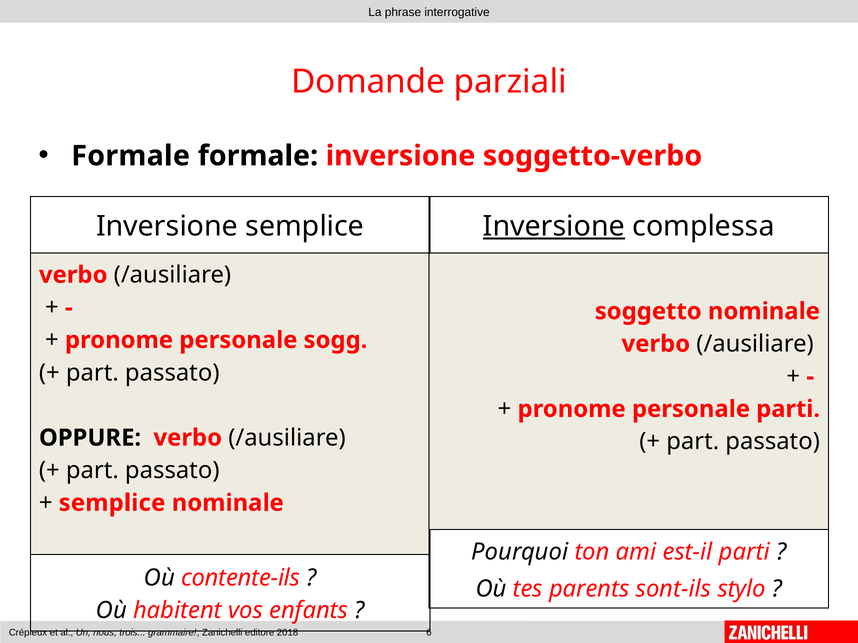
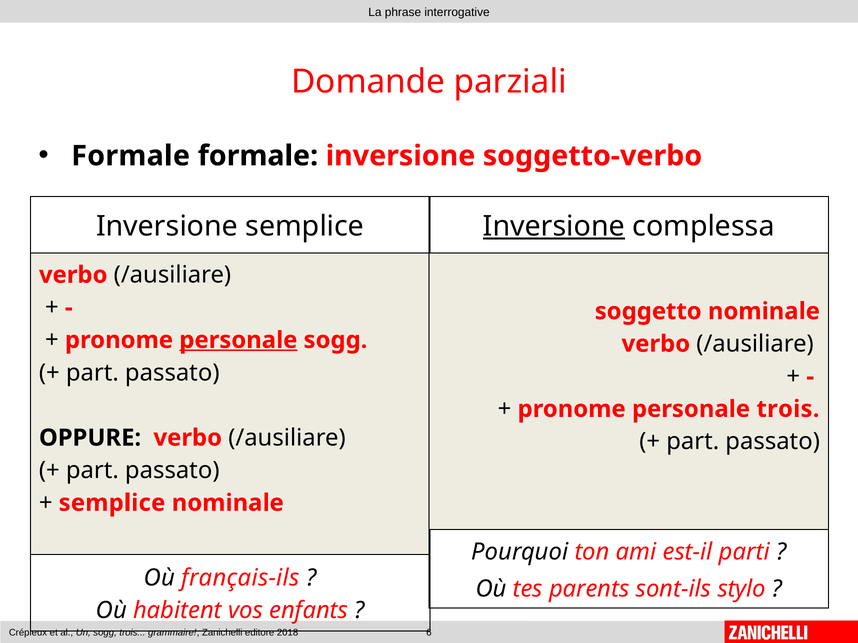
personale at (238, 340) underline: none -> present
personale parti: parti -> trois
contente-ils: contente-ils -> français-ils
Un nous: nous -> sogg
